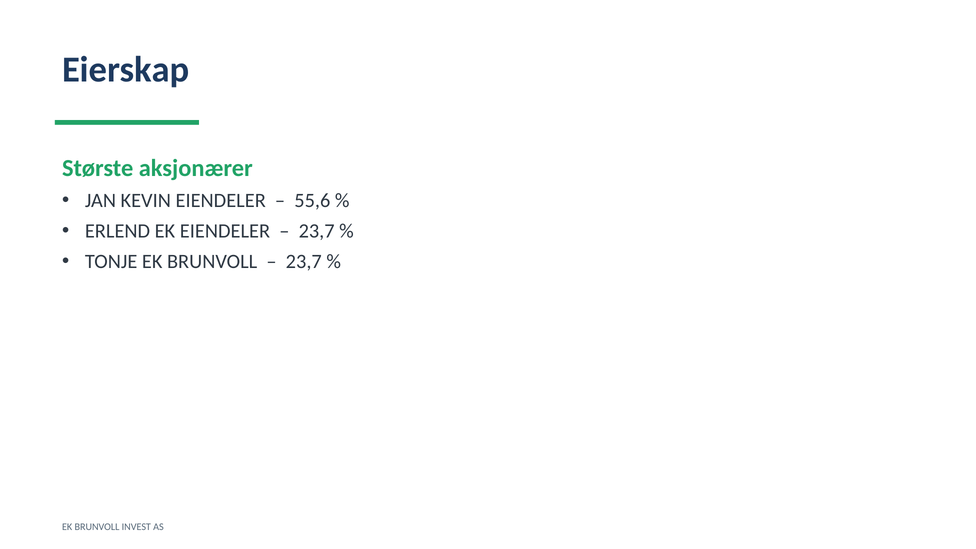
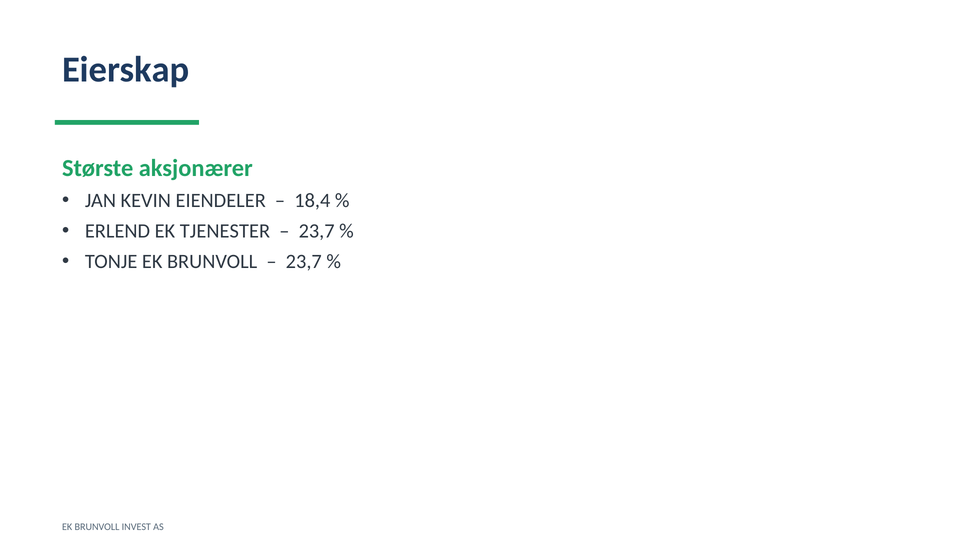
55,6: 55,6 -> 18,4
EK EIENDELER: EIENDELER -> TJENESTER
